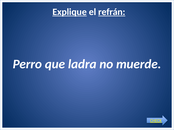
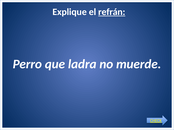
Explique underline: present -> none
